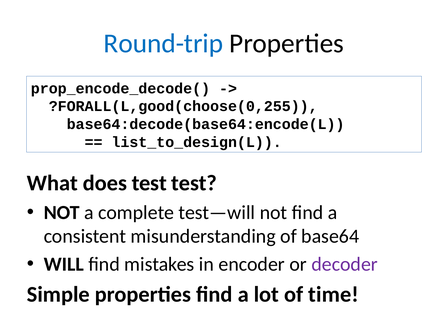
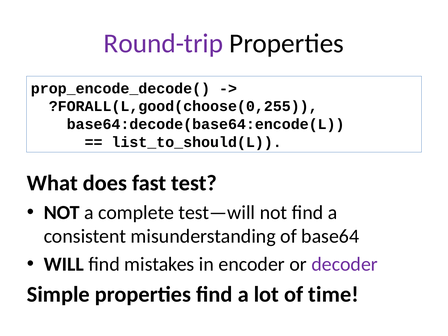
Round-trip colour: blue -> purple
list_to_design(L: list_to_design(L -> list_to_should(L
does test: test -> fast
